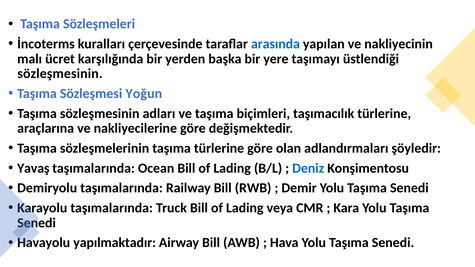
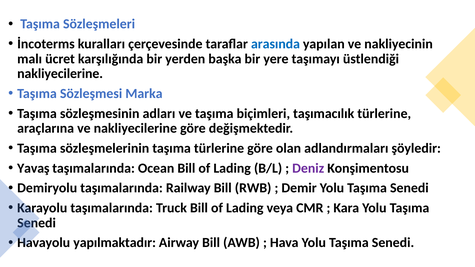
sözleşmesinin at (60, 74): sözleşmesinin -> nakliyecilerine
Yoğun: Yoğun -> Marka
Deniz colour: blue -> purple
